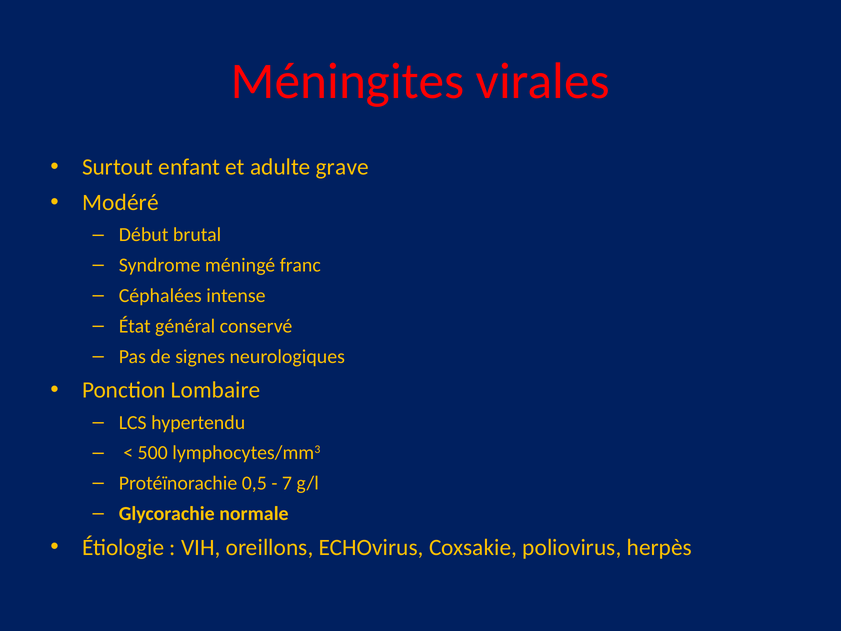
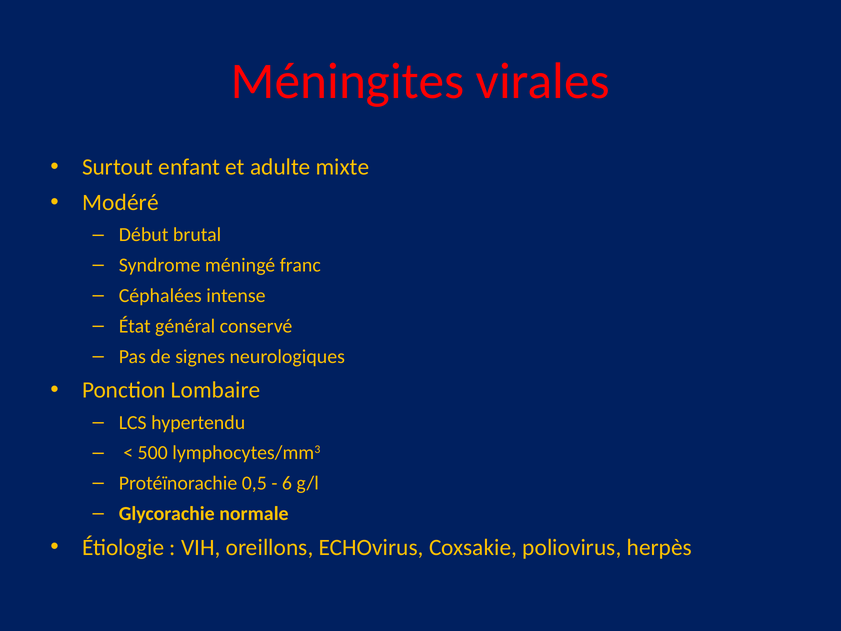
grave: grave -> mixte
7: 7 -> 6
